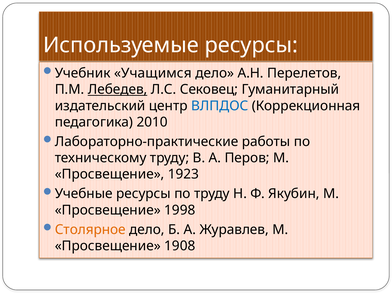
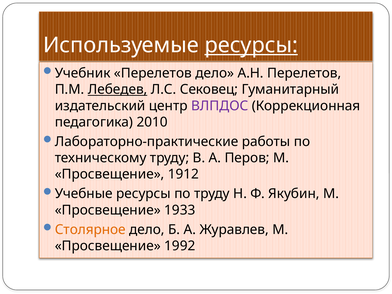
ресурсы at (251, 45) underline: none -> present
Учебник Учащимся: Учащимся -> Перелетов
ВЛПДОС colour: blue -> purple
1923: 1923 -> 1912
1998: 1998 -> 1933
1908: 1908 -> 1992
